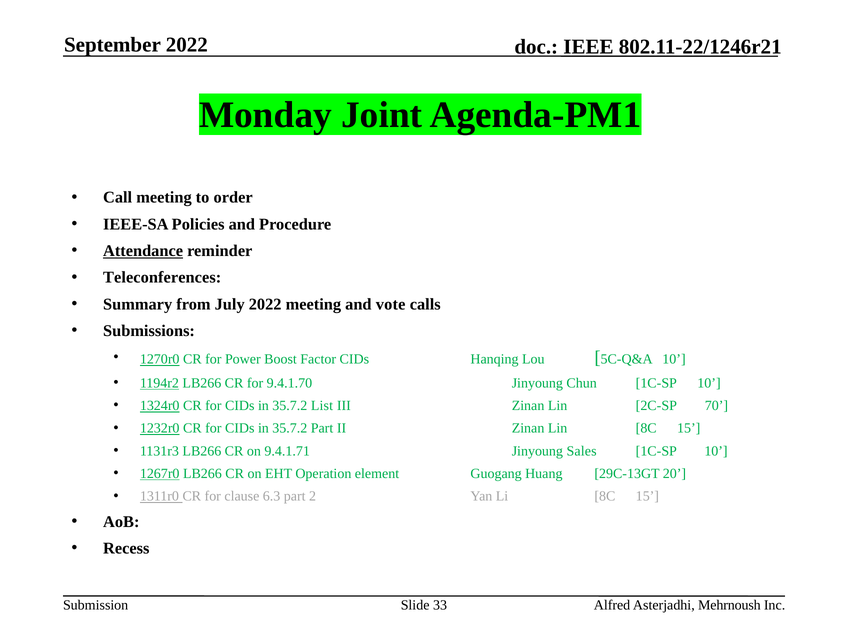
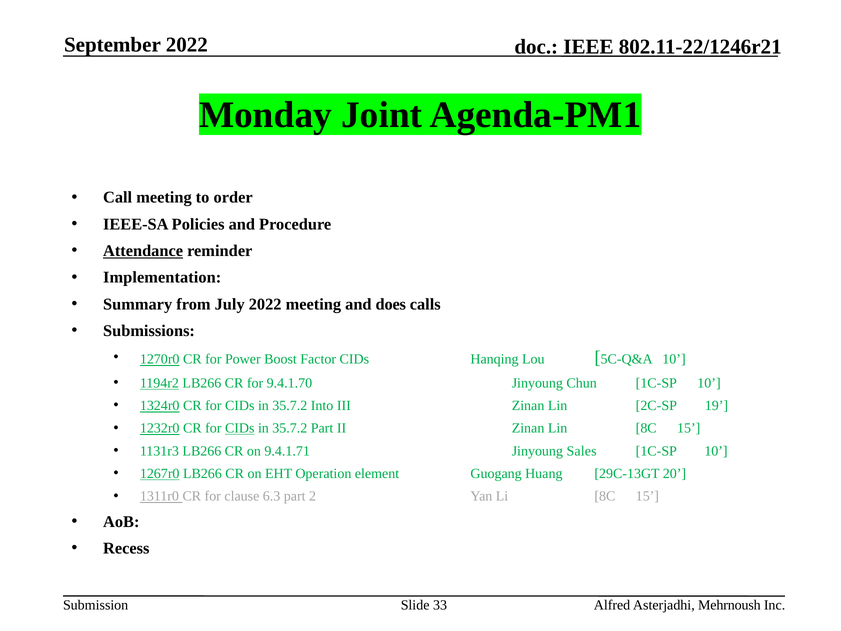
Teleconferences: Teleconferences -> Implementation
vote: vote -> does
List: List -> Into
70: 70 -> 19
CIDs at (240, 428) underline: none -> present
